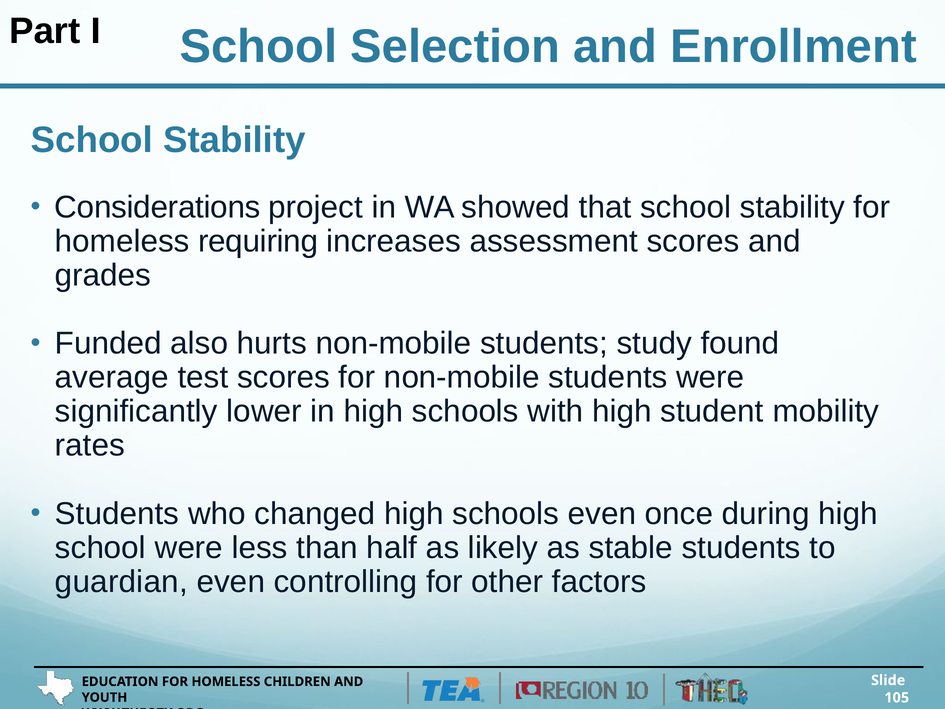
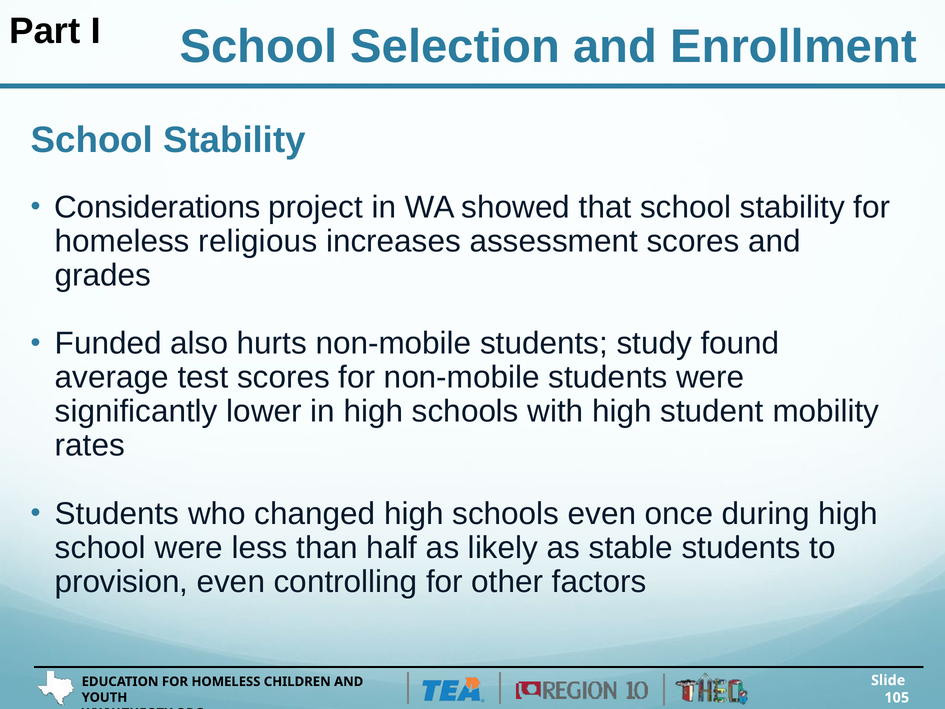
requiring: requiring -> religious
guardian: guardian -> provision
